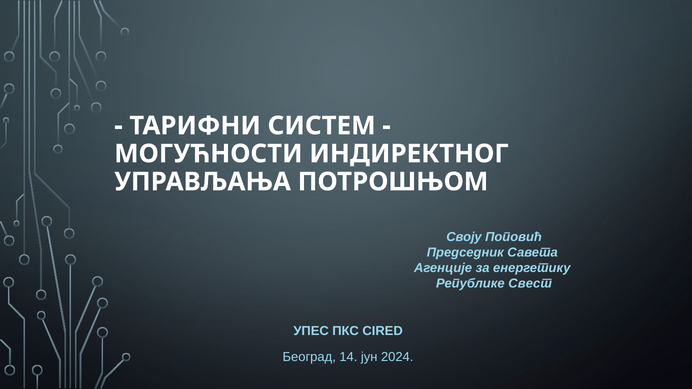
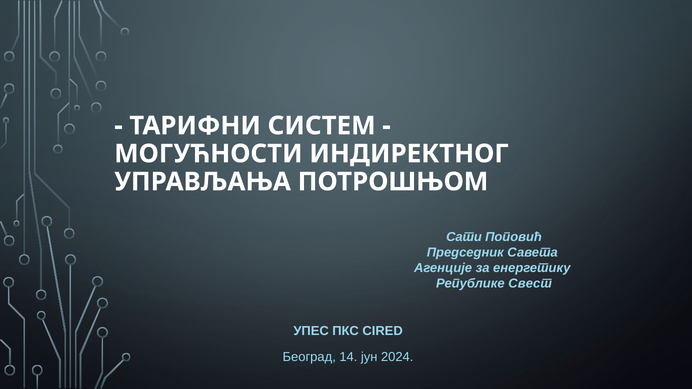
Своју: Своју -> Сати
